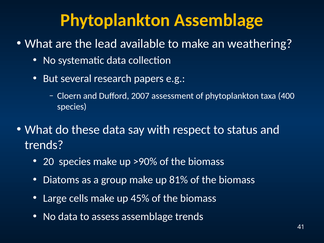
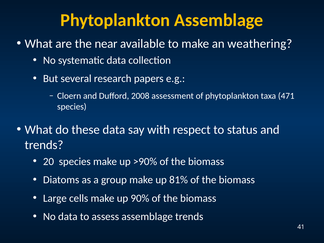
lead: lead -> near
2007: 2007 -> 2008
400: 400 -> 471
45%: 45% -> 90%
